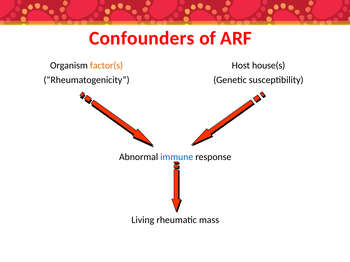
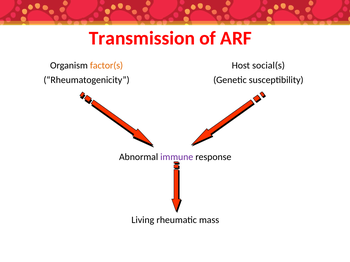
Confounders: Confounders -> Transmission
house(s: house(s -> social(s
immune colour: blue -> purple
